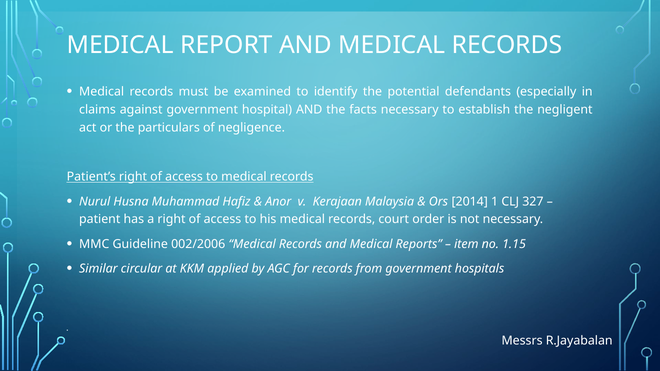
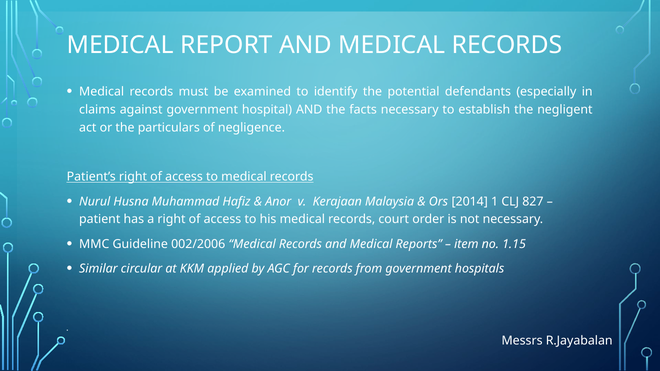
327: 327 -> 827
